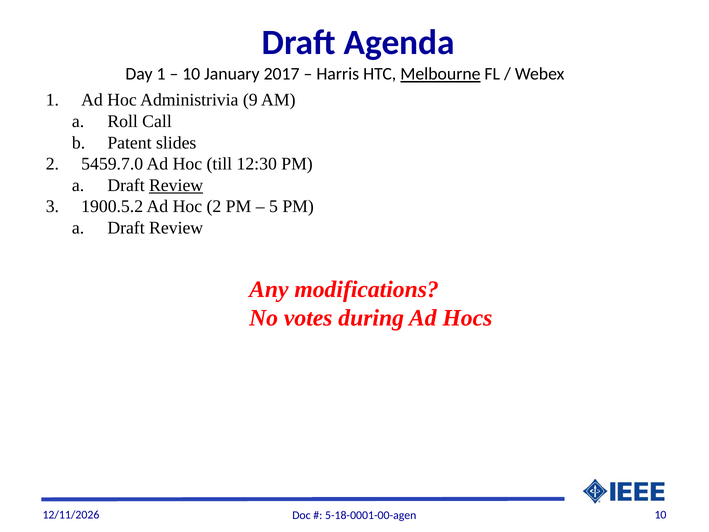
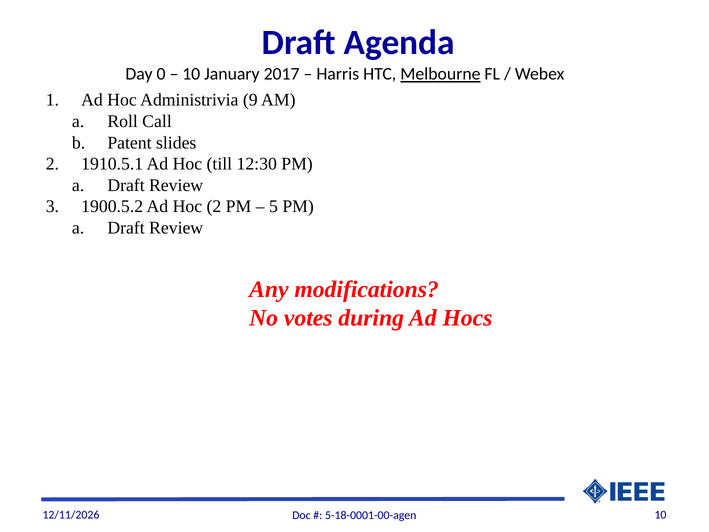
Day 1: 1 -> 0
5459.7.0: 5459.7.0 -> 1910.5.1
Review at (176, 185) underline: present -> none
